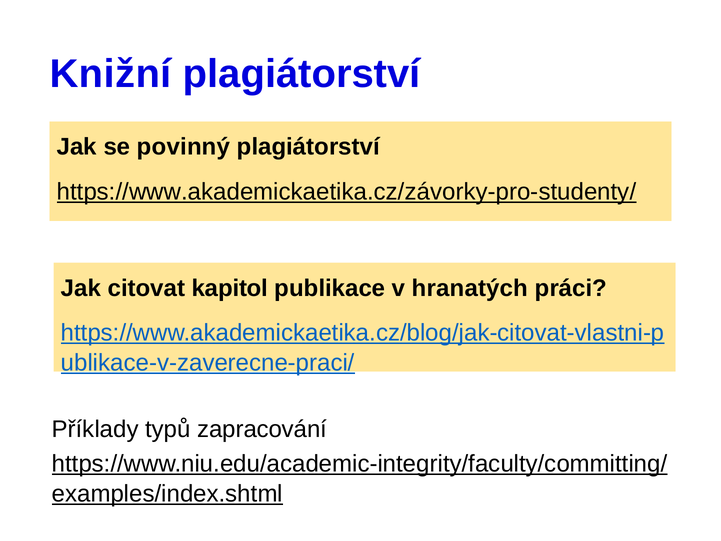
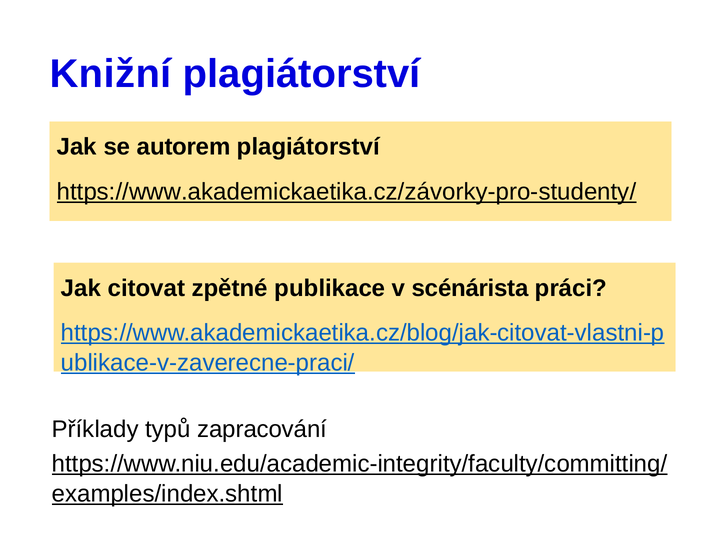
povinný: povinný -> autorem
kapitol: kapitol -> zpětné
hranatých: hranatých -> scénárista
